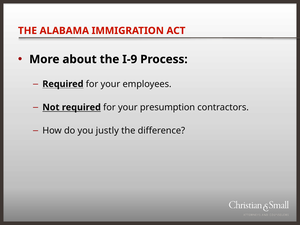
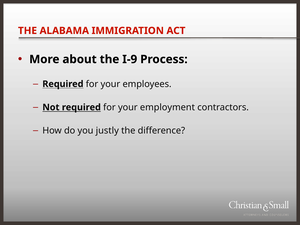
presumption: presumption -> employment
